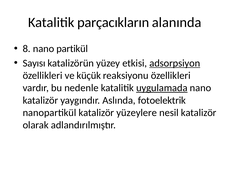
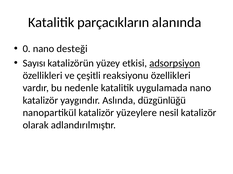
8: 8 -> 0
partikül: partikül -> desteği
küçük: küçük -> çeşitli
uygulamada underline: present -> none
fotoelektrik: fotoelektrik -> düzgünlüğü
